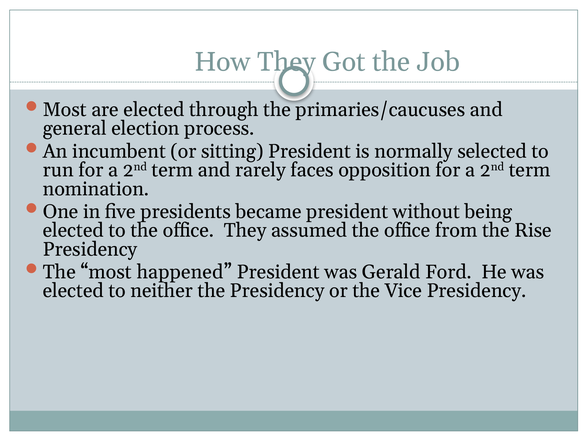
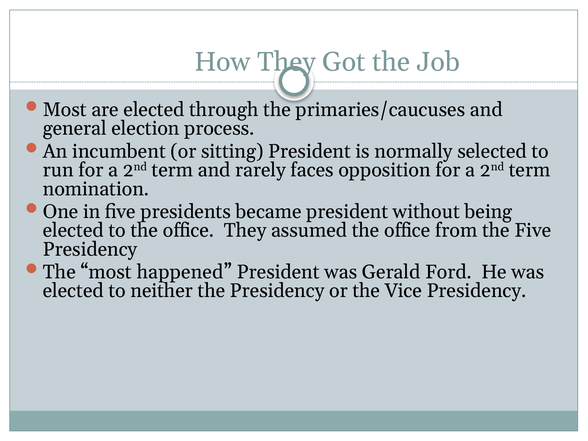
the Rise: Rise -> Five
